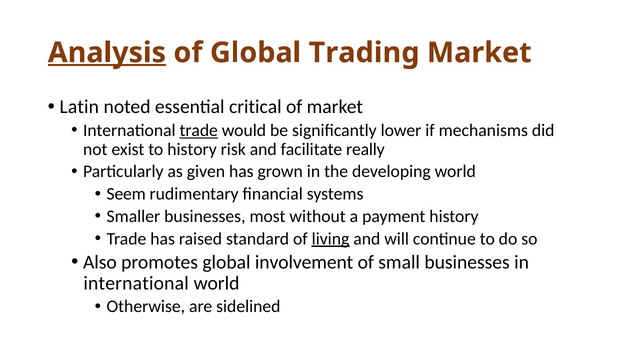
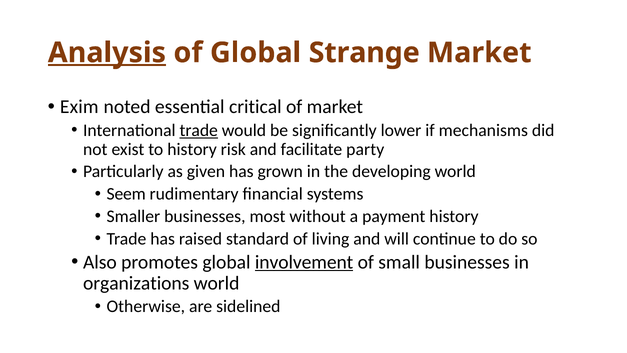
Trading: Trading -> Strange
Latin: Latin -> Exim
really: really -> party
living underline: present -> none
involvement underline: none -> present
international at (136, 283): international -> organizations
